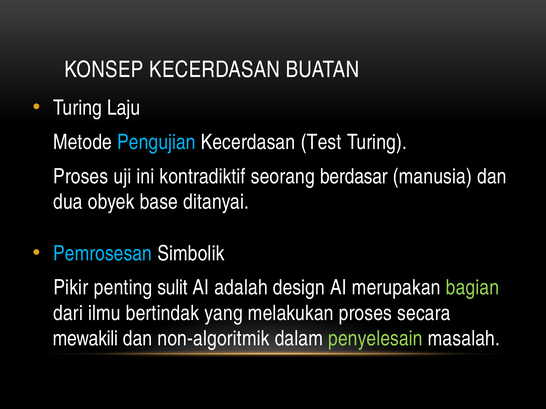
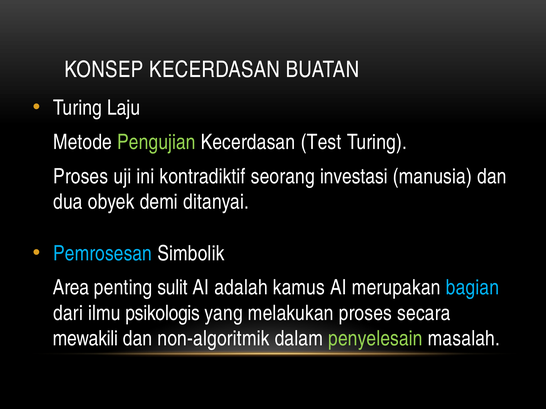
Pengujian colour: light blue -> light green
berdasar: berdasar -> investasi
base: base -> demi
Pikir: Pikir -> Area
design: design -> kamus
bagian colour: light green -> light blue
bertindak: bertindak -> psikologis
